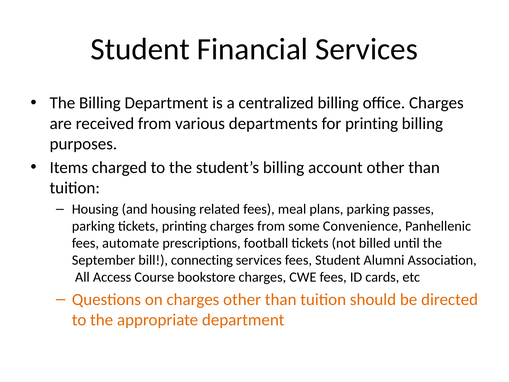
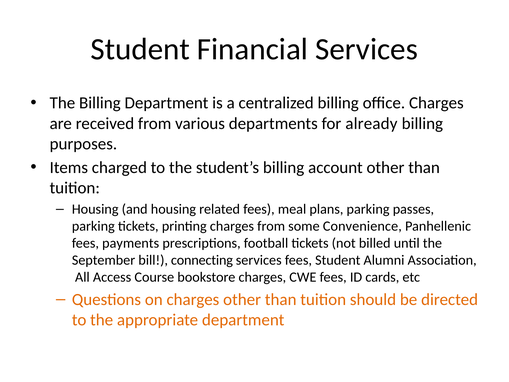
for printing: printing -> already
automate: automate -> payments
